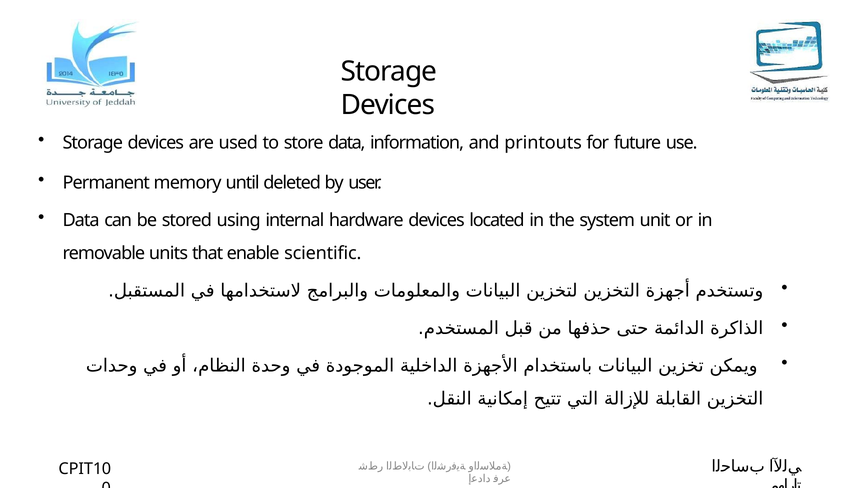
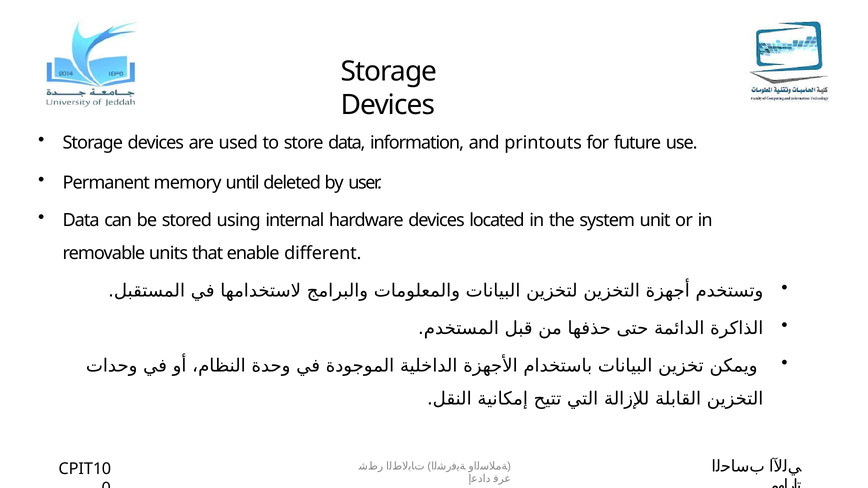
scientific: scientific -> different
